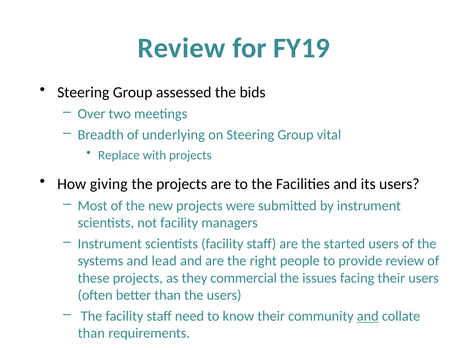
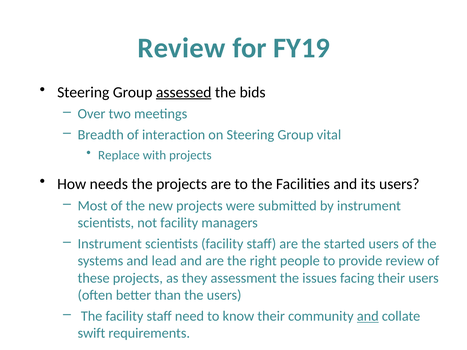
assessed underline: none -> present
underlying: underlying -> interaction
giving: giving -> needs
commercial: commercial -> assessment
than at (91, 333): than -> swift
